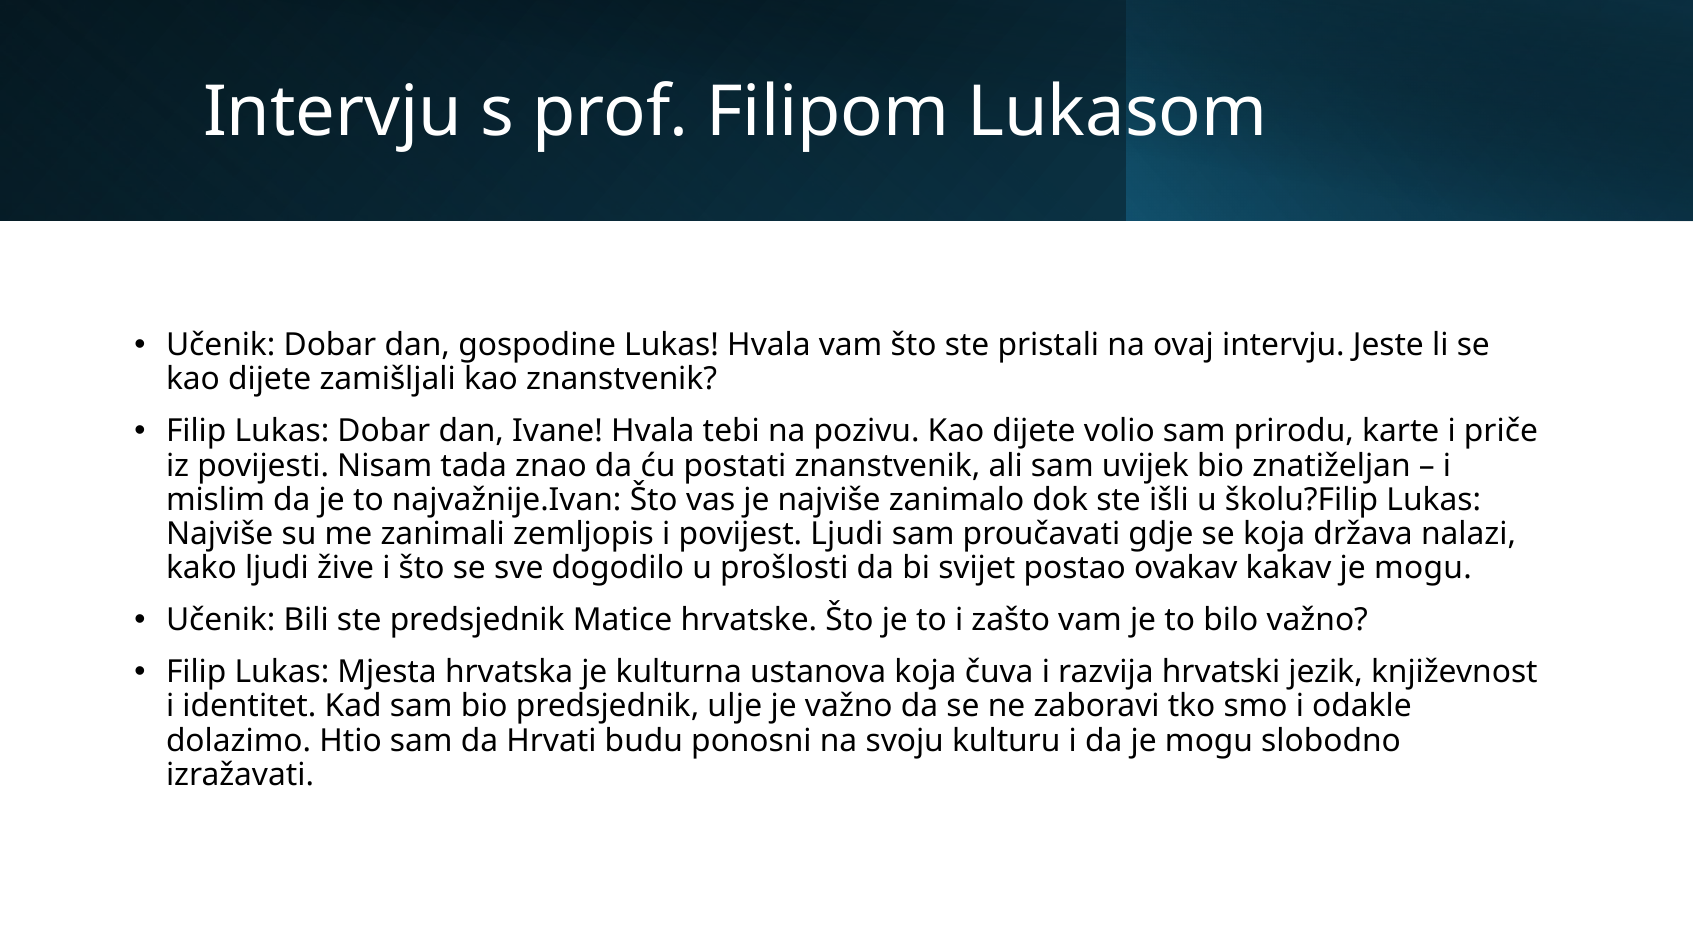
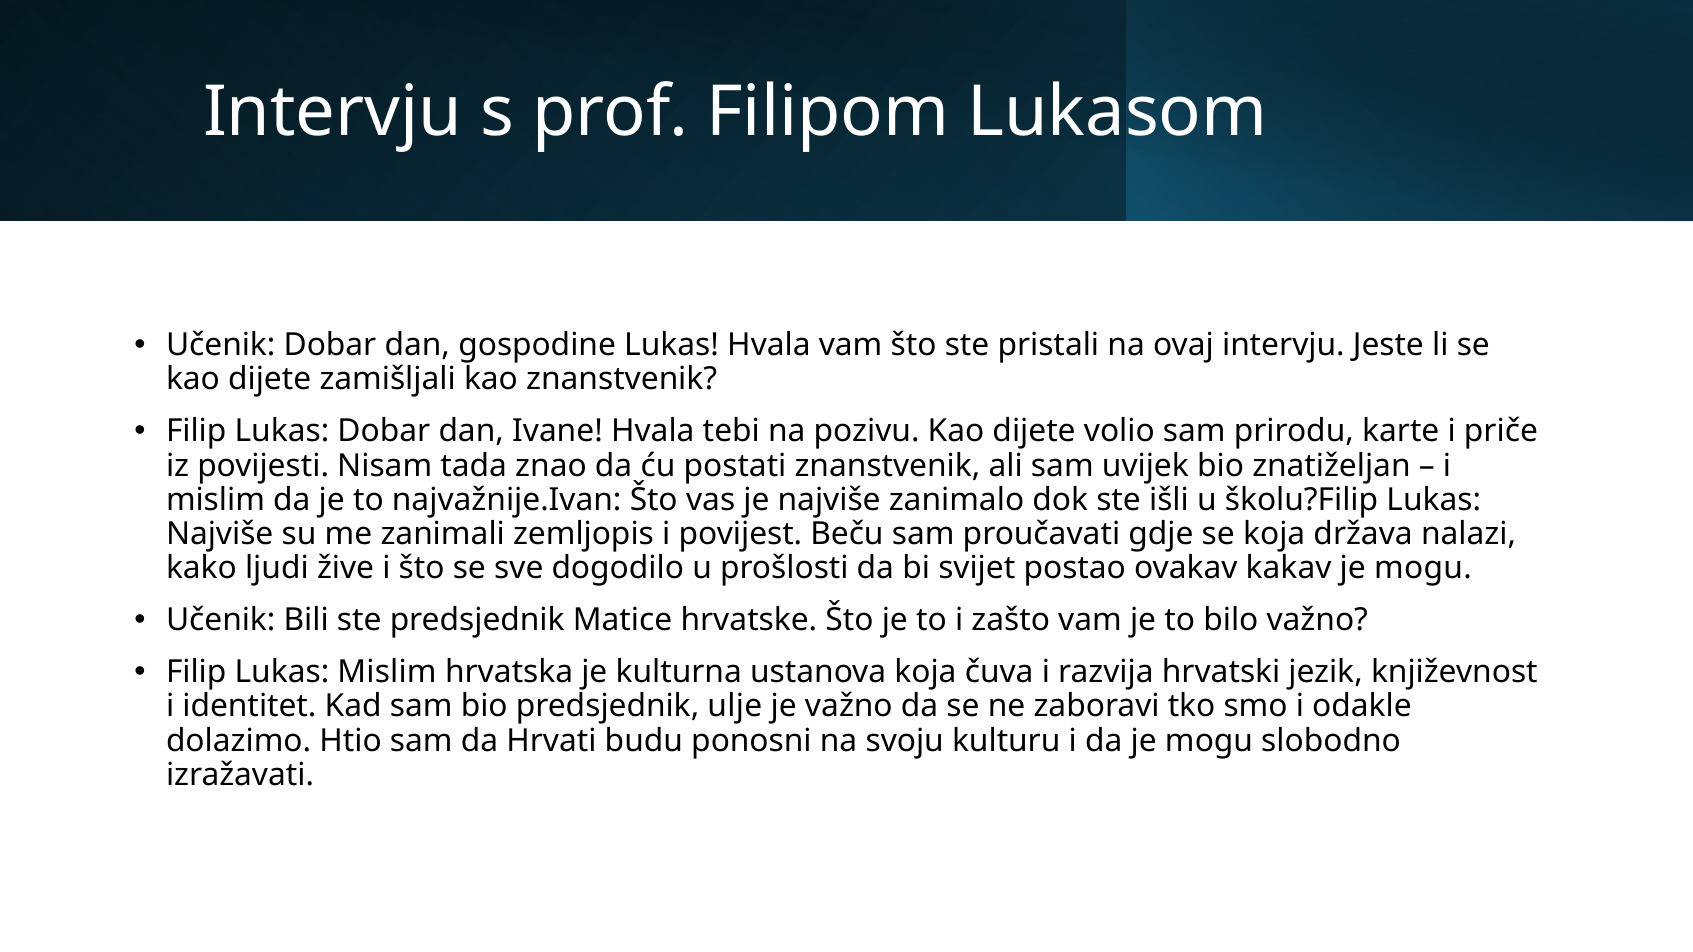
povijest Ljudi: Ljudi -> Beču
Lukas Mjesta: Mjesta -> Mislim
